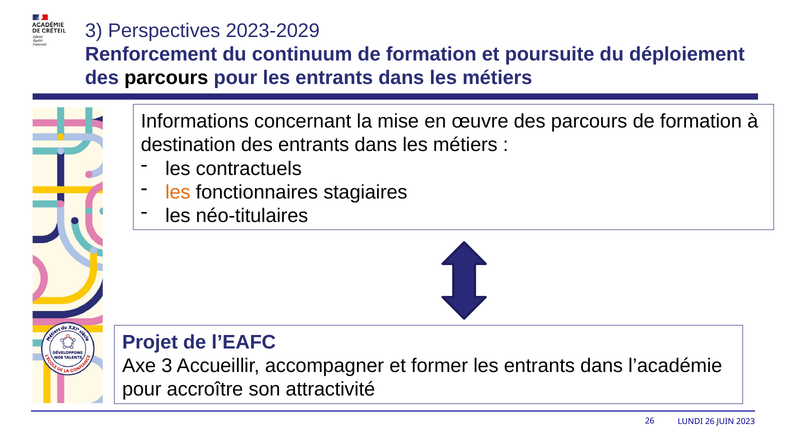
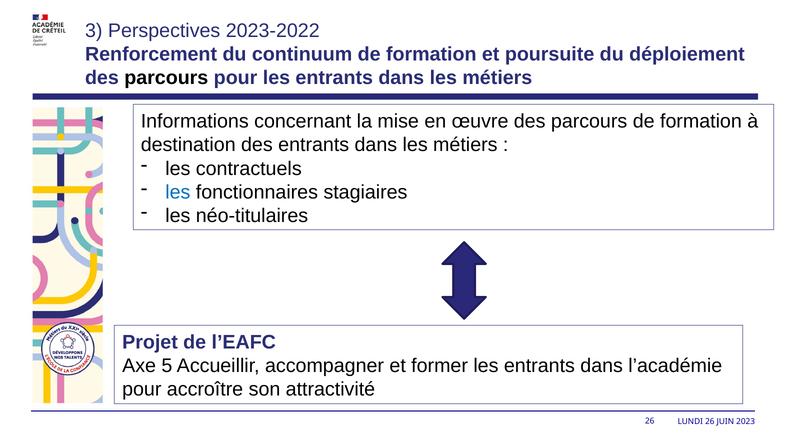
2023-2029: 2023-2029 -> 2023-2022
les at (178, 192) colour: orange -> blue
Axe 3: 3 -> 5
